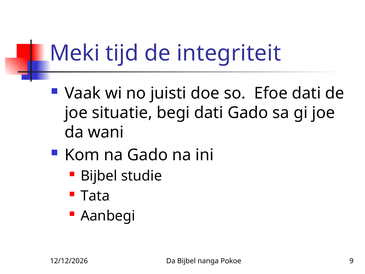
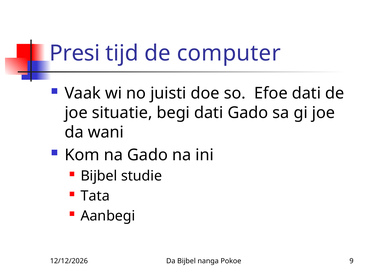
Meki: Meki -> Presi
integriteit: integriteit -> computer
